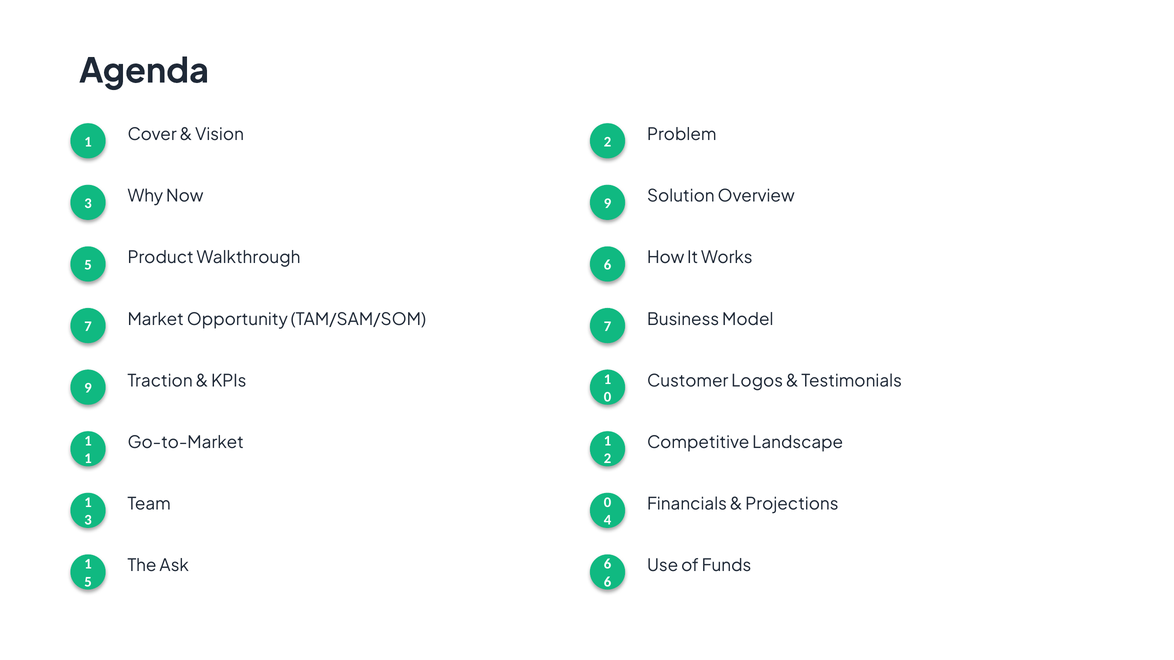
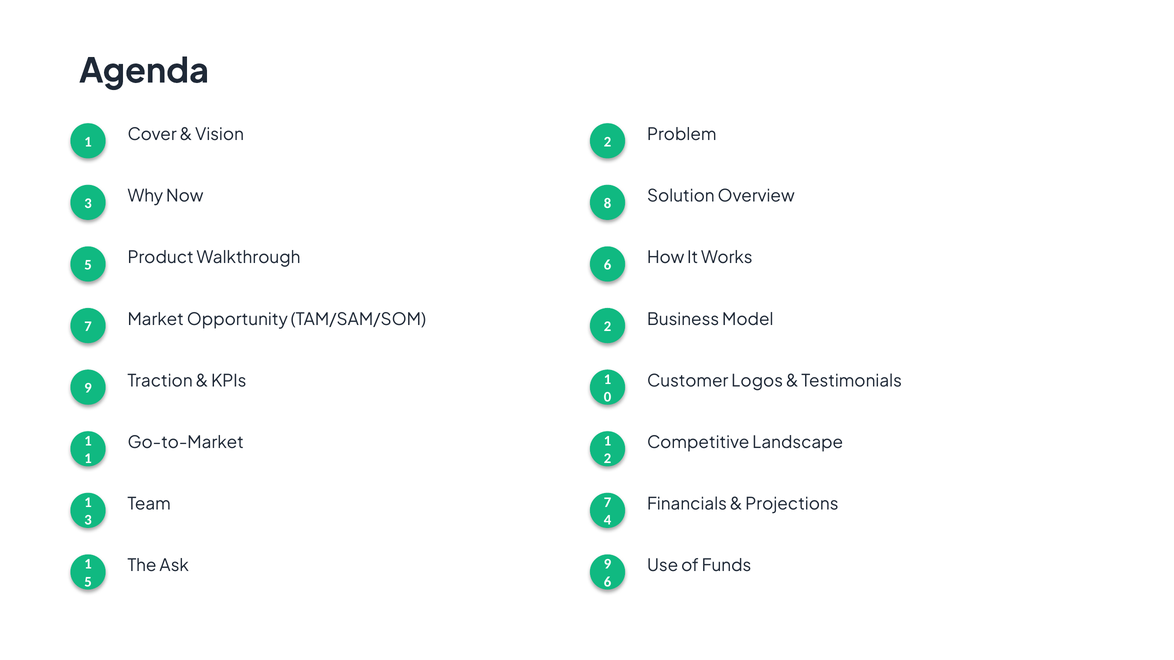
Now 9: 9 -> 8
TAM/SAM/SOM 7: 7 -> 2
Team 0: 0 -> 7
Ask 6: 6 -> 9
